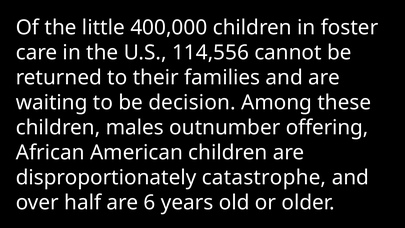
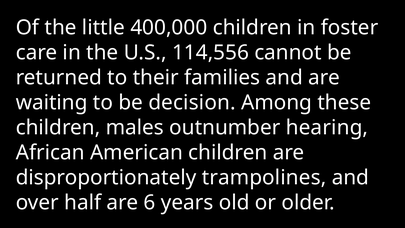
offering: offering -> hearing
catastrophe: catastrophe -> trampolines
